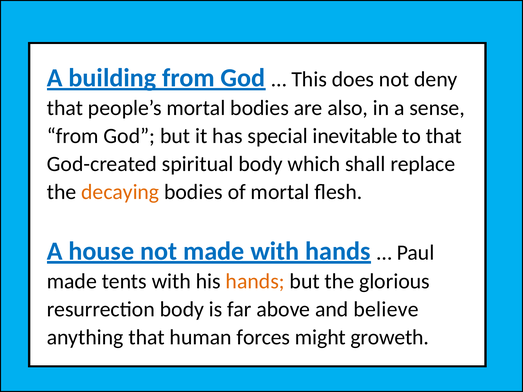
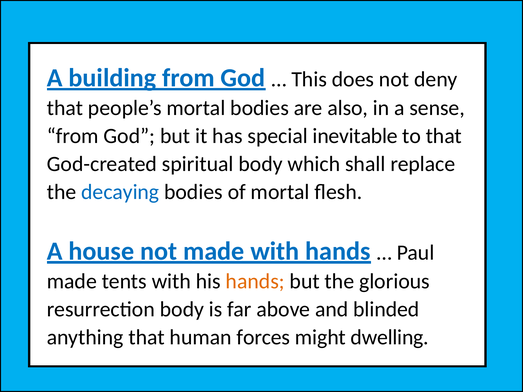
decaying colour: orange -> blue
believe: believe -> blinded
groweth: groweth -> dwelling
